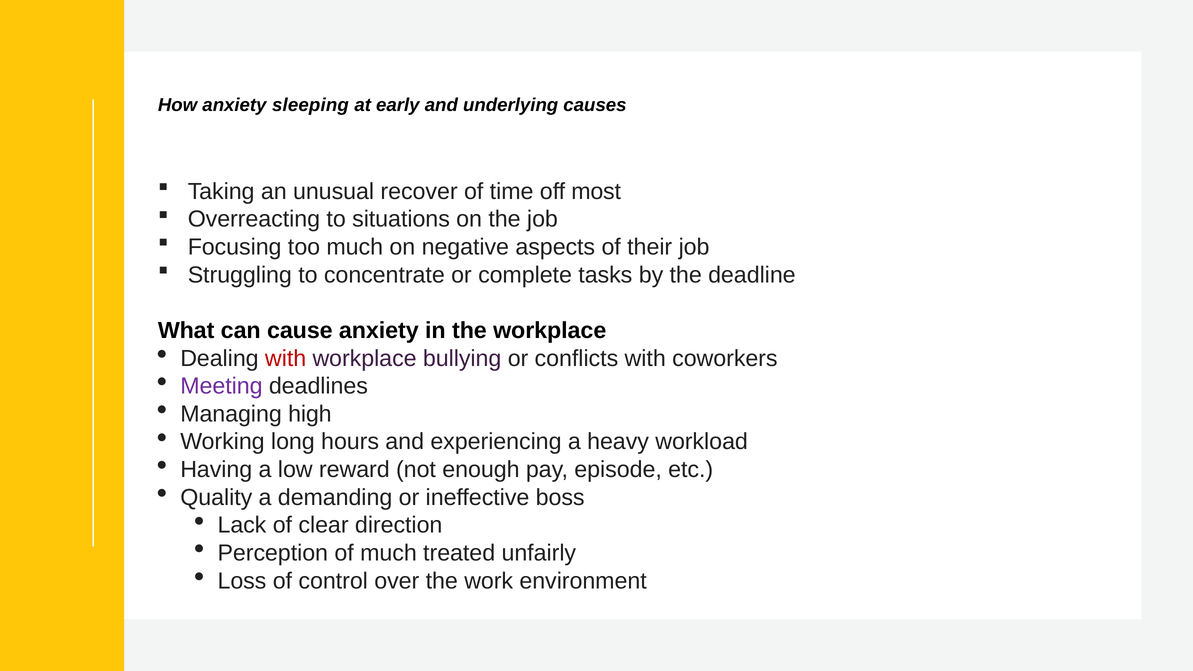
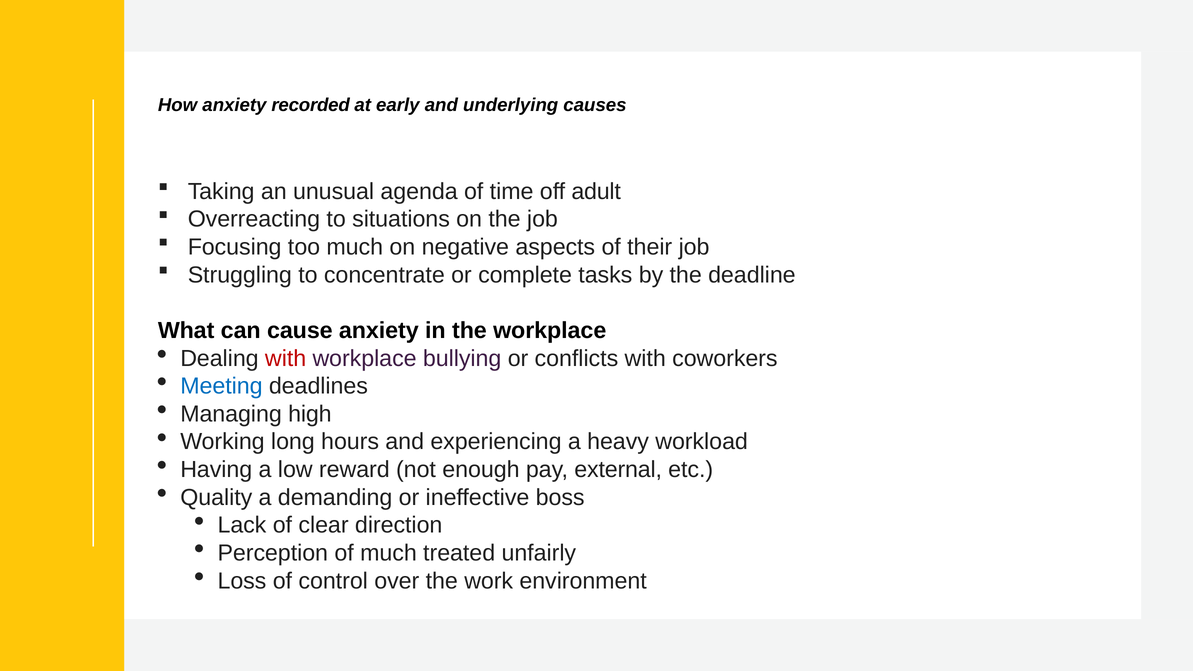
sleeping: sleeping -> recorded
recover: recover -> agenda
most: most -> adult
Meeting colour: purple -> blue
episode: episode -> external
